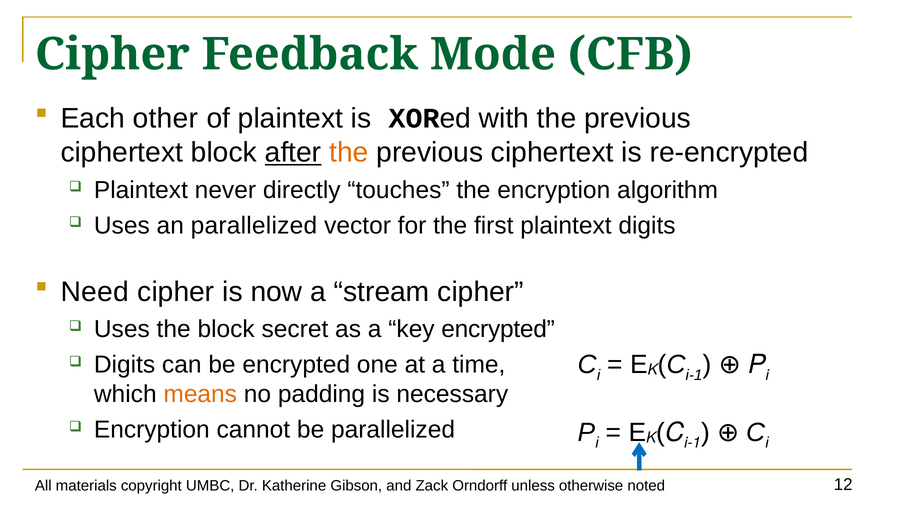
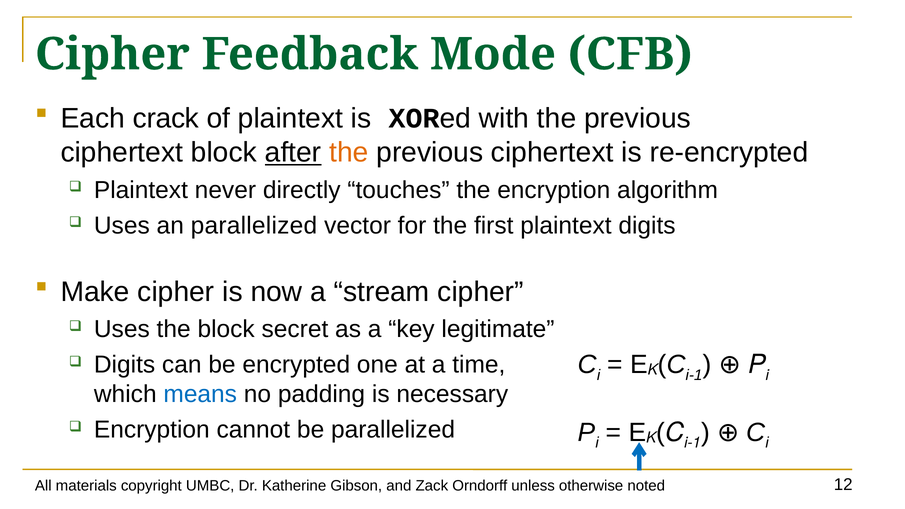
other: other -> crack
Need: Need -> Make
key encrypted: encrypted -> legitimate
means colour: orange -> blue
